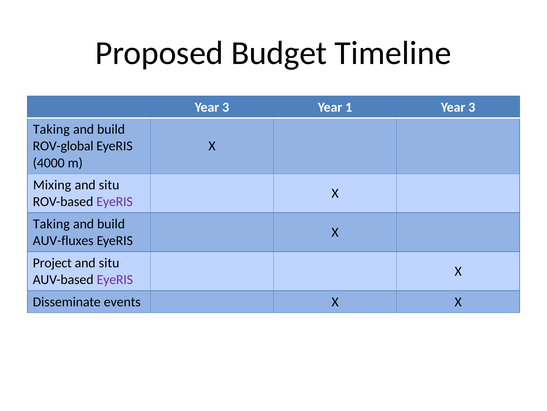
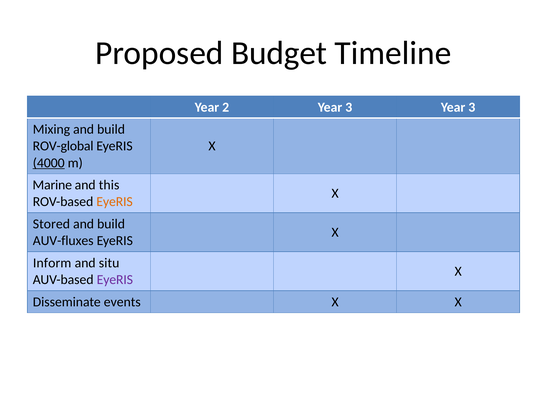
3 at (226, 107): 3 -> 2
1 at (349, 107): 1 -> 3
Taking at (51, 129): Taking -> Mixing
4000 underline: none -> present
Mixing: Mixing -> Marine
situ at (109, 185): situ -> this
EyeRIS at (115, 201) colour: purple -> orange
Taking at (51, 224): Taking -> Stored
Project: Project -> Inform
